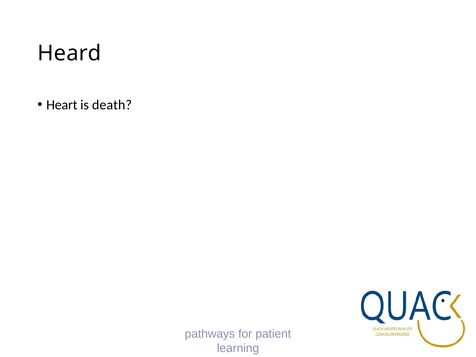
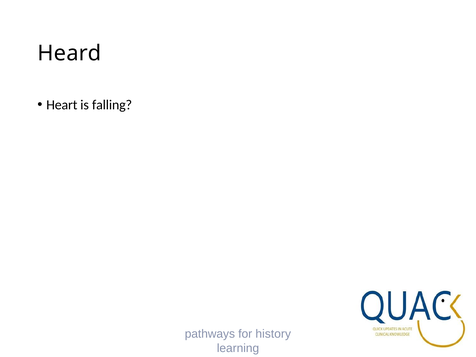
death: death -> falling
patient: patient -> history
